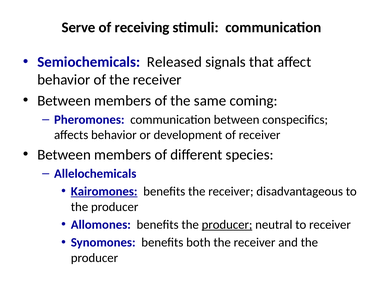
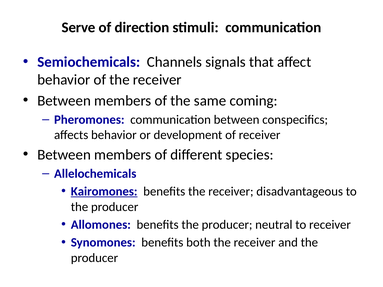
receiving: receiving -> direction
Released: Released -> Channels
producer at (227, 225) underline: present -> none
